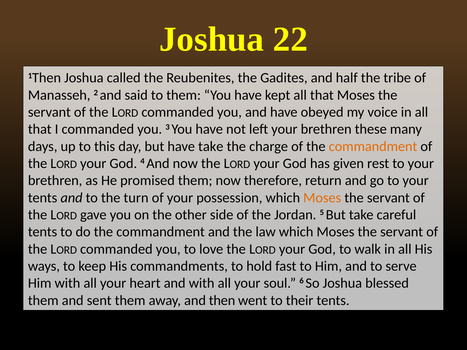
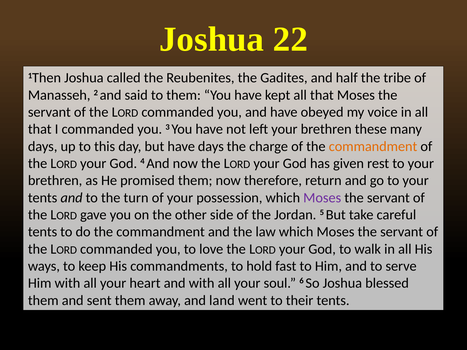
have take: take -> days
Moses at (322, 198) colour: orange -> purple
then: then -> land
